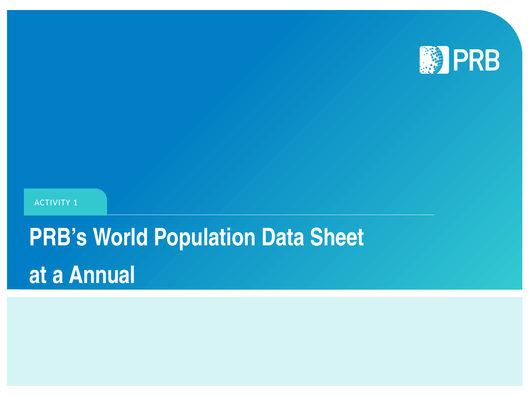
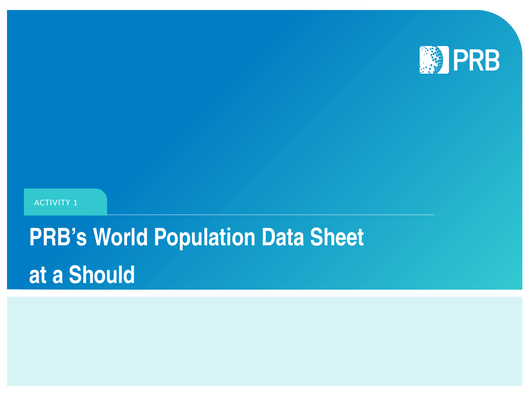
Annual: Annual -> Should
